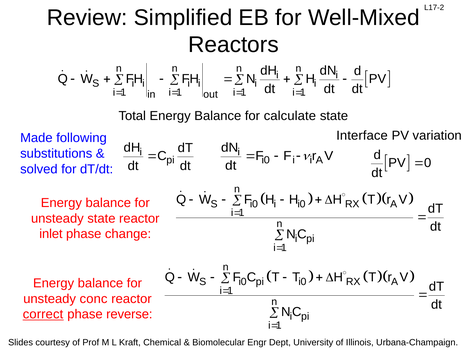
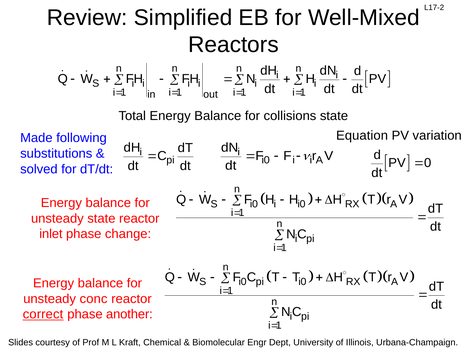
calculate: calculate -> collisions
Interface: Interface -> Equation
reverse: reverse -> another
